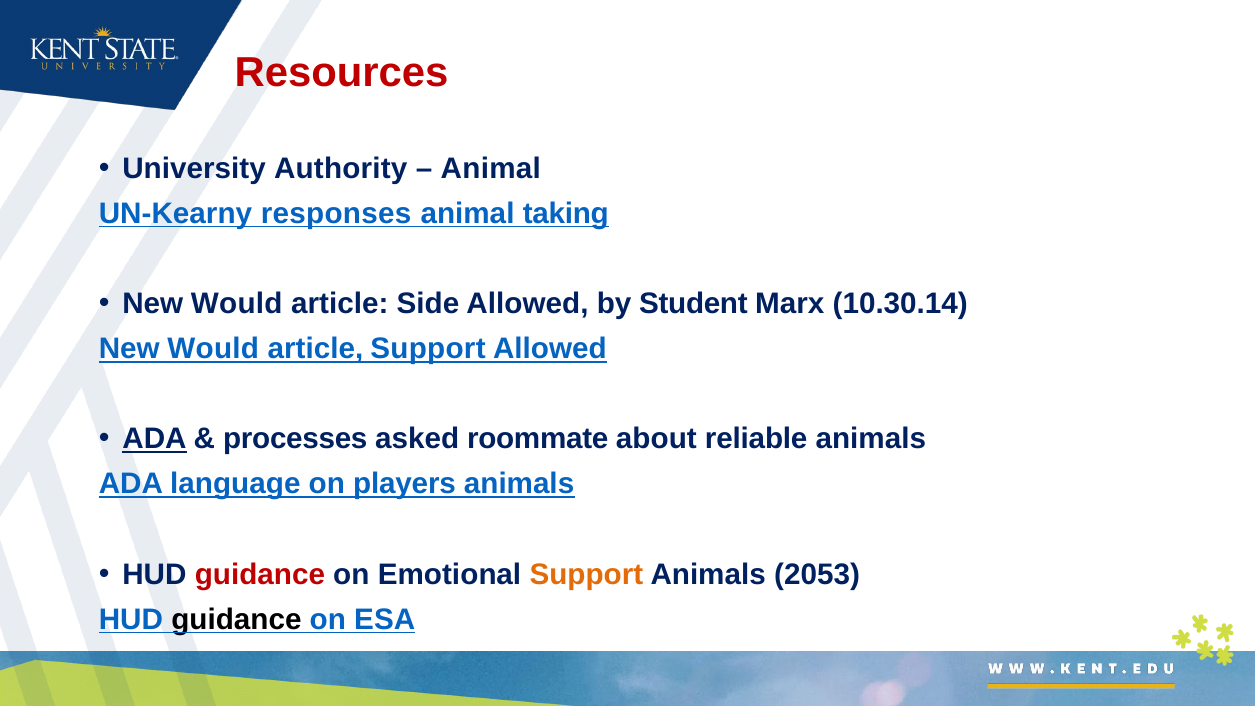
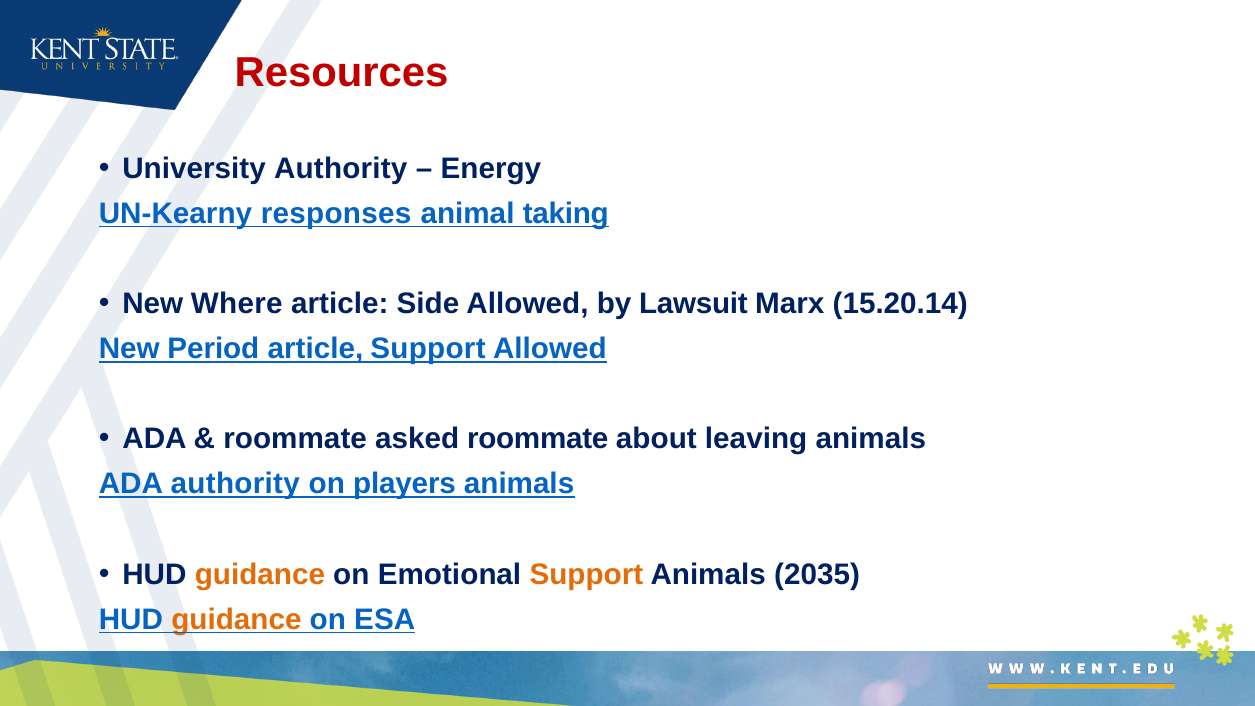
Animal at (491, 168): Animal -> Energy
Would at (237, 304): Would -> Where
Student: Student -> Lawsuit
10.30.14: 10.30.14 -> 15.20.14
Would at (213, 349): Would -> Period
ADA at (154, 439) underline: present -> none
processes at (295, 439): processes -> roommate
reliable: reliable -> leaving
ADA language: language -> authority
guidance at (260, 574) colour: red -> orange
2053: 2053 -> 2035
guidance at (236, 619) colour: black -> orange
